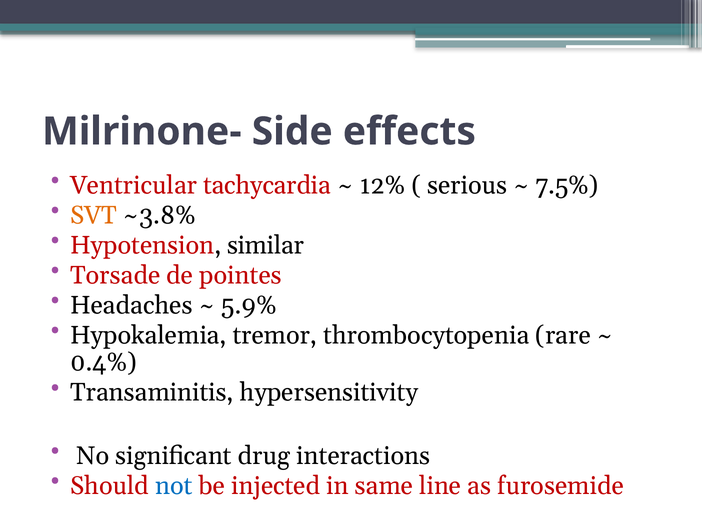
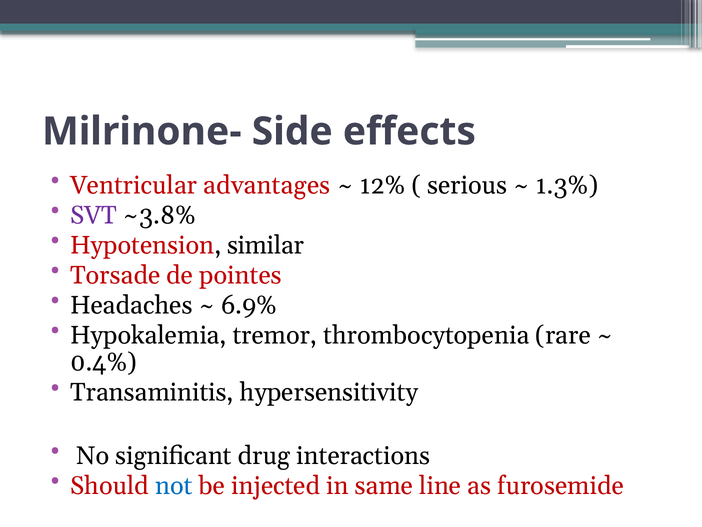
tachycardia: tachycardia -> advantages
7.5%: 7.5% -> 1.3%
SVT colour: orange -> purple
5.9%: 5.9% -> 6.9%
